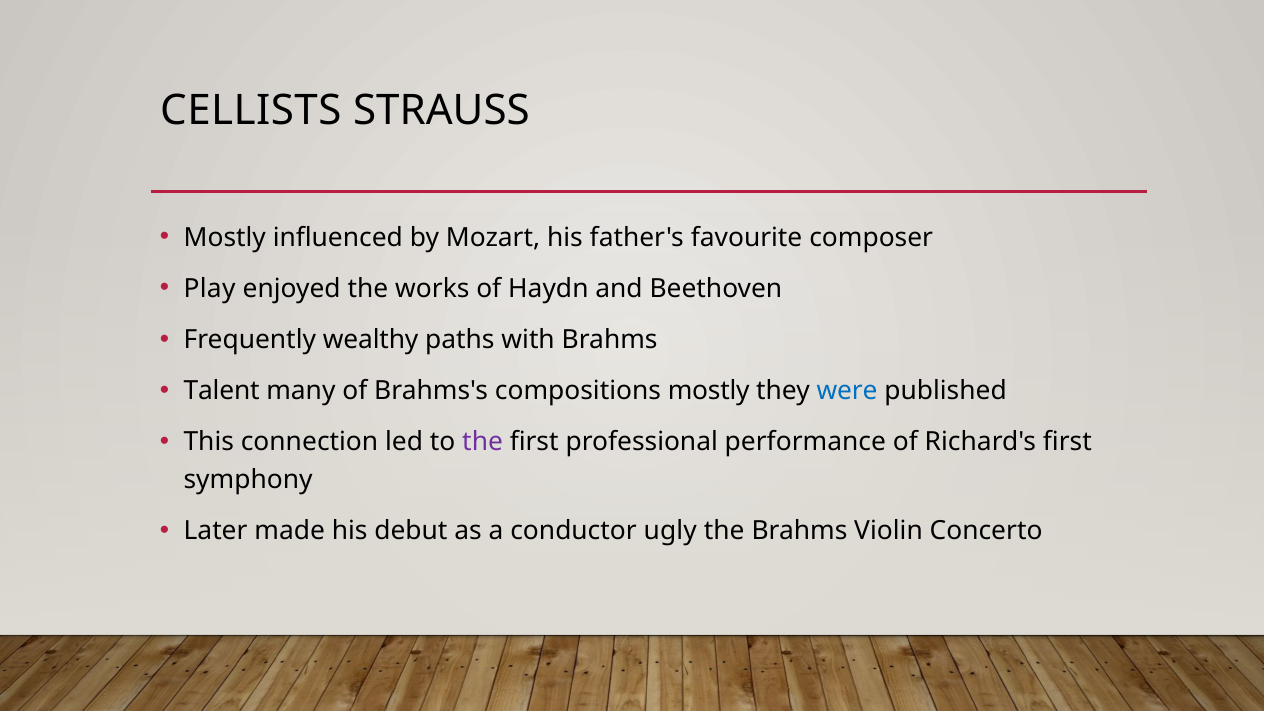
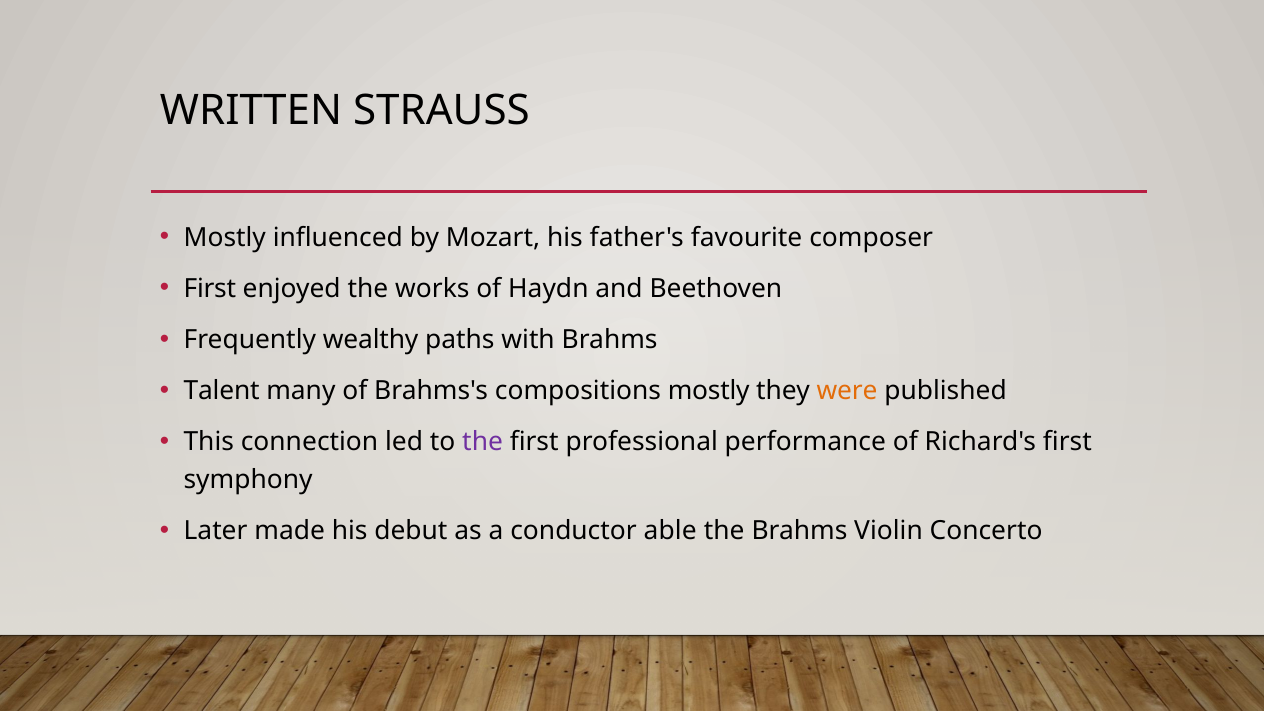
CELLISTS: CELLISTS -> WRITTEN
Play at (210, 289): Play -> First
were colour: blue -> orange
ugly: ugly -> able
